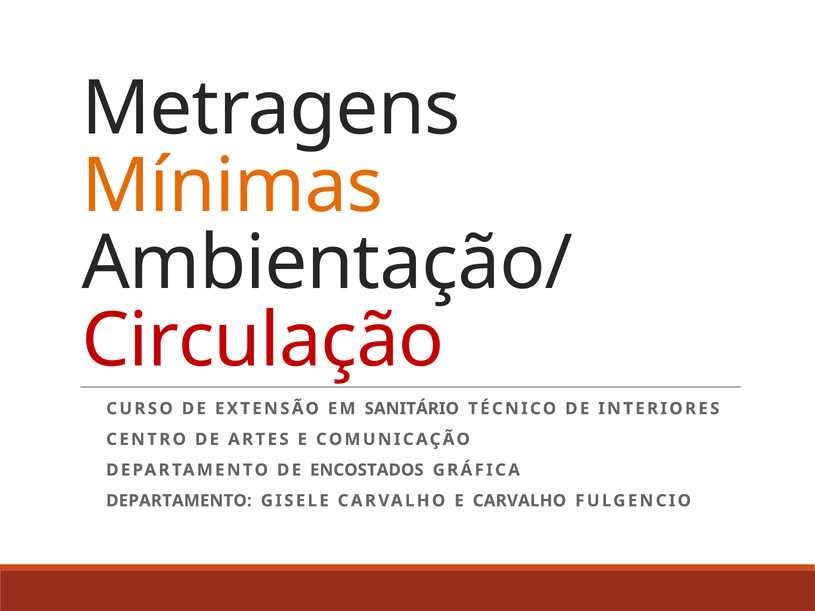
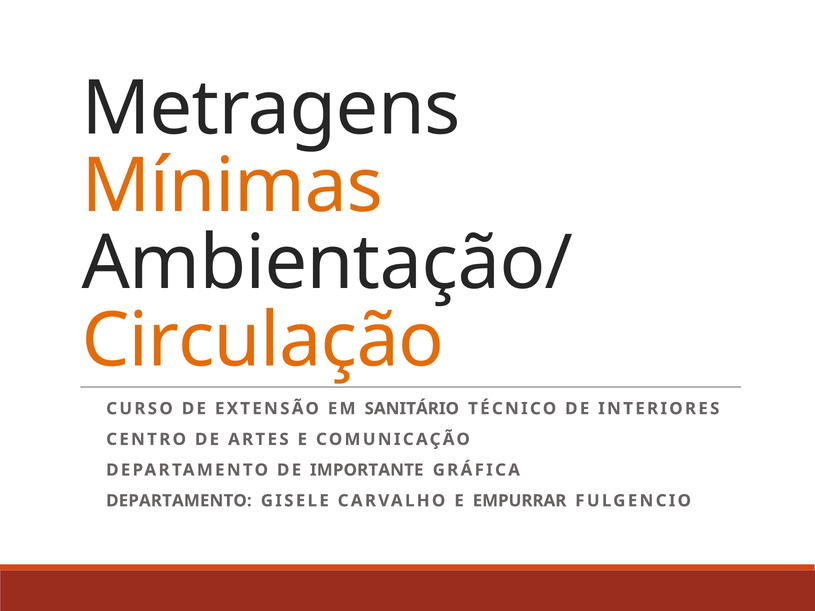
Circulação colour: red -> orange
ENCOSTADOS: ENCOSTADOS -> IMPORTANTE
E CARVALHO: CARVALHO -> EMPURRAR
